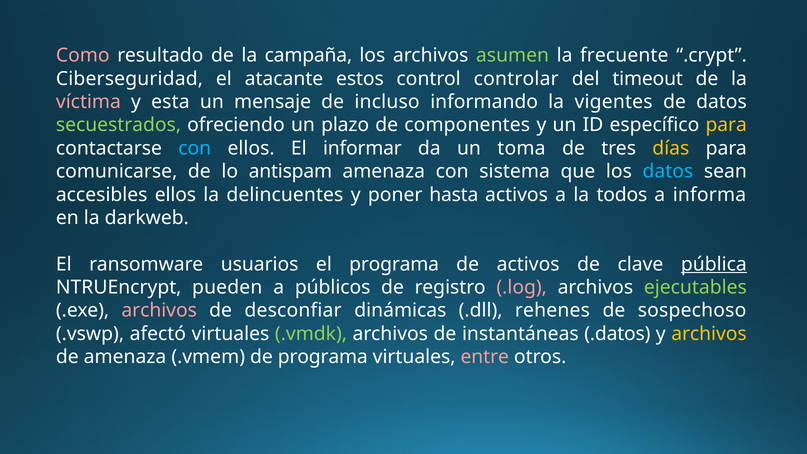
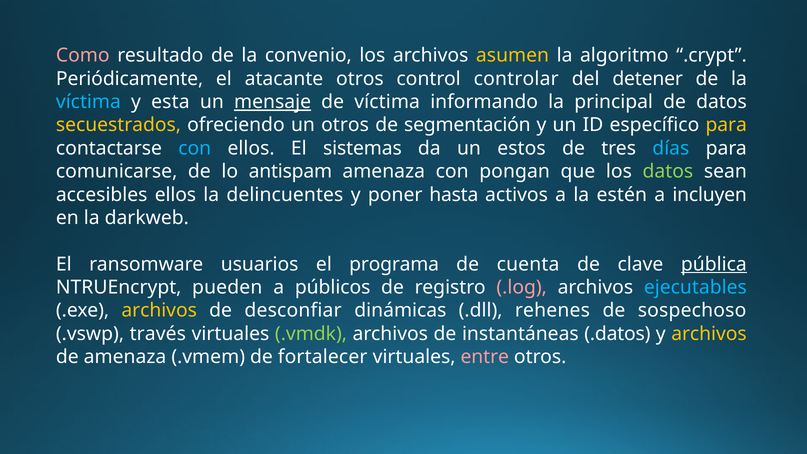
campaña: campaña -> convenio
asumen colour: light green -> yellow
frecuente: frecuente -> algoritmo
Ciberseguridad: Ciberseguridad -> Periódicamente
atacante estos: estos -> otros
timeout: timeout -> detener
víctima at (88, 102) colour: pink -> light blue
mensaje underline: none -> present
de incluso: incluso -> víctima
vigentes: vigentes -> principal
secuestrados colour: light green -> yellow
un plazo: plazo -> otros
componentes: componentes -> segmentación
informar: informar -> sistemas
toma: toma -> estos
días colour: yellow -> light blue
sistema: sistema -> pongan
datos at (668, 171) colour: light blue -> light green
todos: todos -> estén
informa: informa -> incluyen
de activos: activos -> cuenta
ejecutables colour: light green -> light blue
archivos at (159, 311) colour: pink -> yellow
afectó: afectó -> través
de programa: programa -> fortalecer
